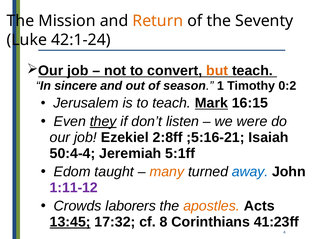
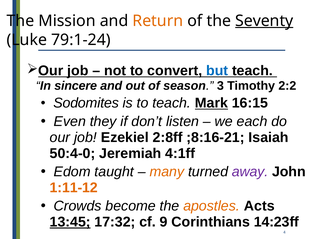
Seventy underline: none -> present
42:1-24: 42:1-24 -> 79:1-24
but colour: orange -> blue
1: 1 -> 3
0:2: 0:2 -> 2:2
Jerusalem: Jerusalem -> Sodomites
they underline: present -> none
were: were -> each
;5:16-21: ;5:16-21 -> ;8:16-21
50:4-4: 50:4-4 -> 50:4-0
5:1ff: 5:1ff -> 4:1ff
away colour: blue -> purple
1:11-12 colour: purple -> orange
laborers: laborers -> become
8: 8 -> 9
41:23ff: 41:23ff -> 14:23ff
